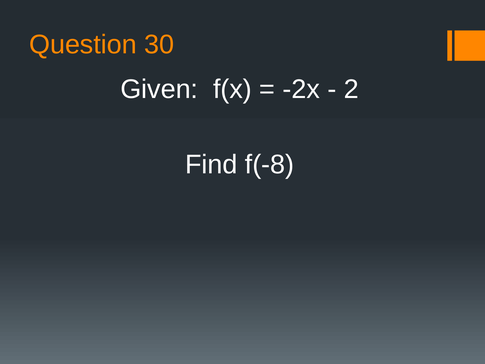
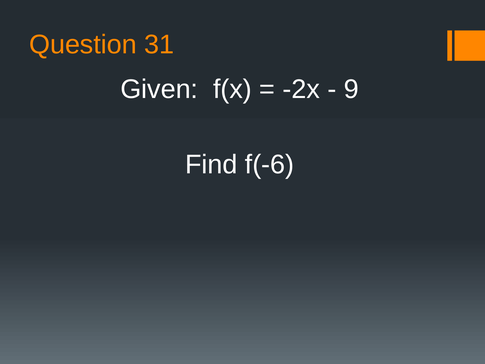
30: 30 -> 31
2: 2 -> 9
f(-8: f(-8 -> f(-6
